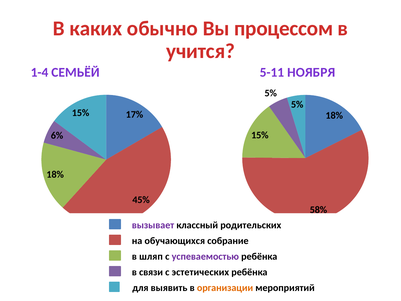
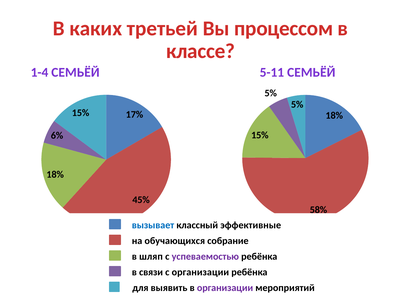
обычно: обычно -> третьей
учится: учится -> классе
5-11 НОЯБРЯ: НОЯБРЯ -> СЕМЬЁЙ
вызывает at (153, 225) colour: purple -> blue
родительских: родительских -> эффективные
с эстетических: эстетических -> организации
организации at (225, 287) colour: orange -> purple
